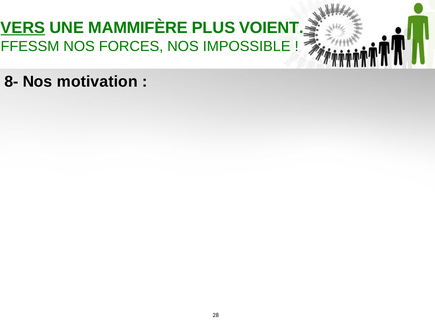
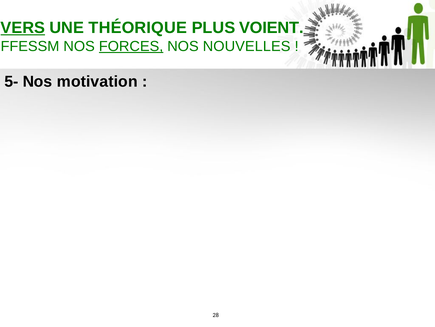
MAMMIFÈRE: MAMMIFÈRE -> THÉORIQUE
FORCES underline: none -> present
IMPOSSIBLE: IMPOSSIBLE -> NOUVELLES
8-: 8- -> 5-
